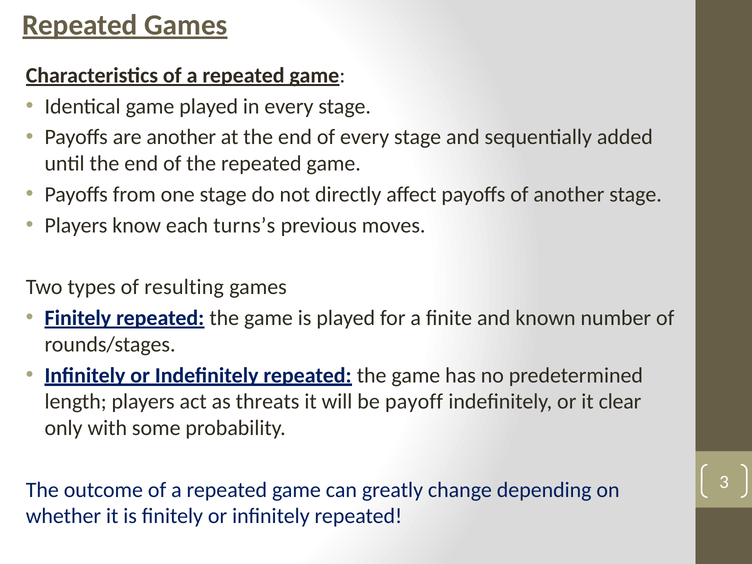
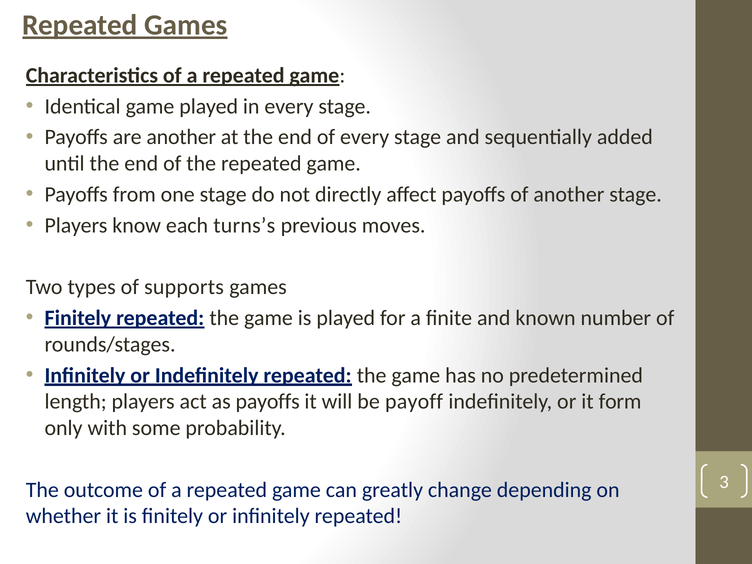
resulting: resulting -> supports
as threats: threats -> payoffs
clear: clear -> form
